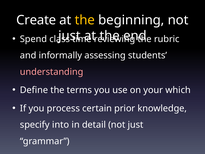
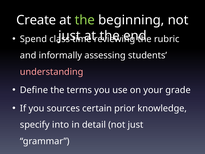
the at (85, 20) colour: yellow -> light green
which: which -> grade
process: process -> sources
